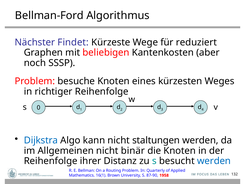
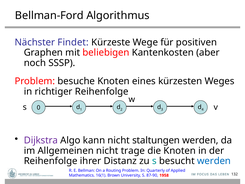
reduziert: reduziert -> positiven
Dijkstra colour: blue -> purple
binär: binär -> trage
